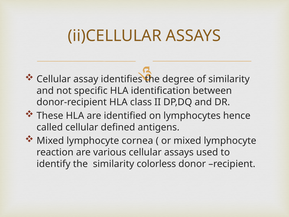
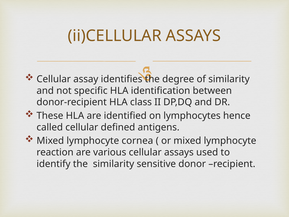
colorless: colorless -> sensitive
